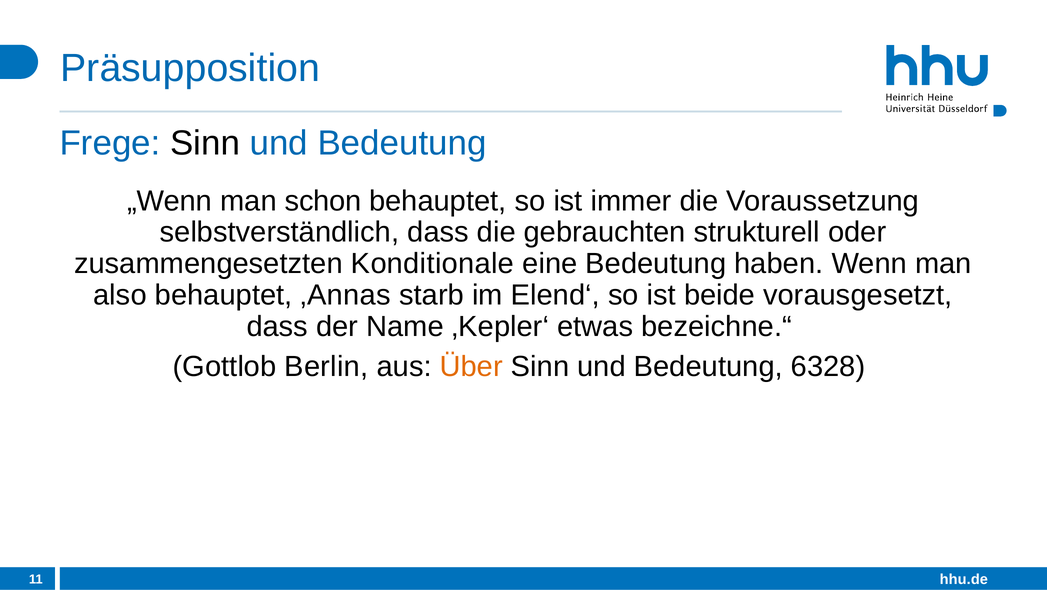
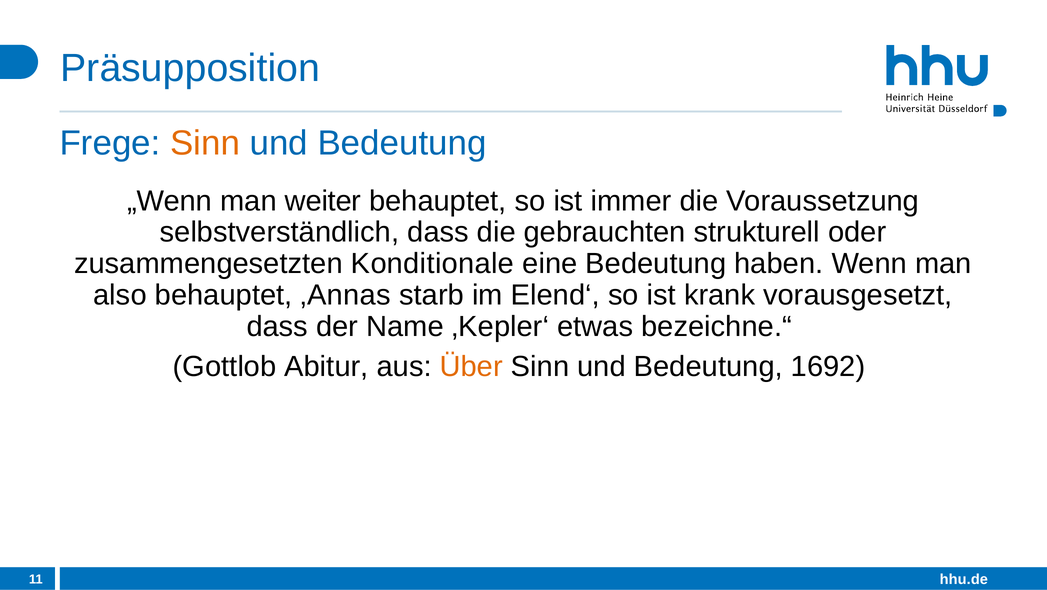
Sinn at (205, 143) colour: black -> orange
schon: schon -> weiter
beide: beide -> krank
Berlin: Berlin -> Abitur
6328: 6328 -> 1692
